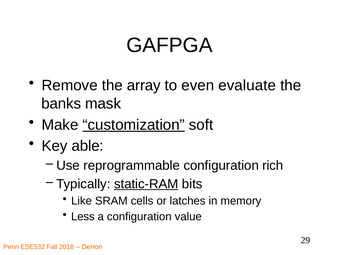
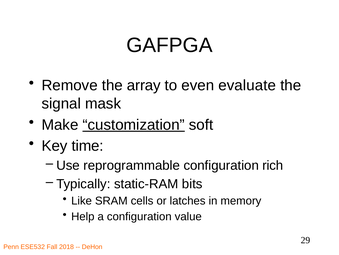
banks: banks -> signal
able: able -> time
static-RAM underline: present -> none
Less: Less -> Help
